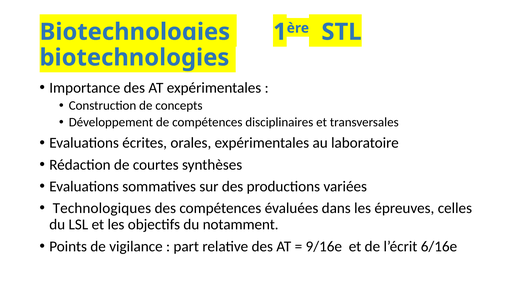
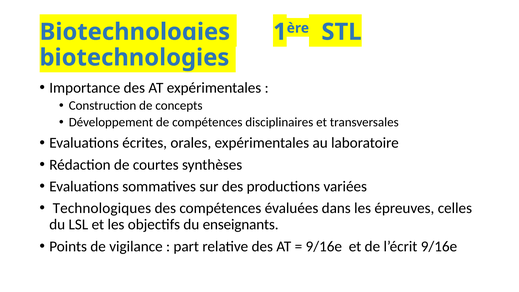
notamment: notamment -> enseignants
l’écrit 6/16e: 6/16e -> 9/16e
